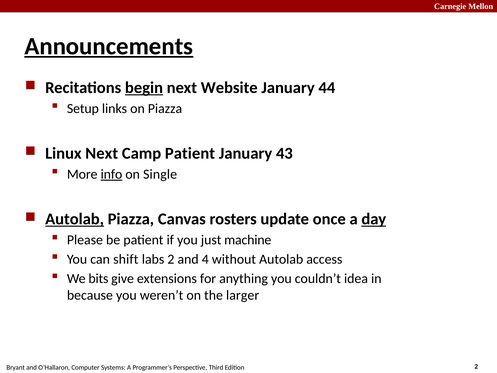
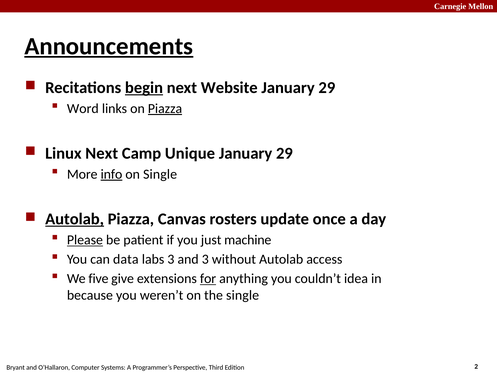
44 at (327, 88): 44 -> 29
Setup: Setup -> Word
Piazza at (165, 108) underline: none -> present
Camp Patient: Patient -> Unique
43 at (284, 153): 43 -> 29
day underline: present -> none
Please underline: none -> present
shift: shift -> data
labs 2: 2 -> 3
and 4: 4 -> 3
bits: bits -> five
for underline: none -> present
the larger: larger -> single
